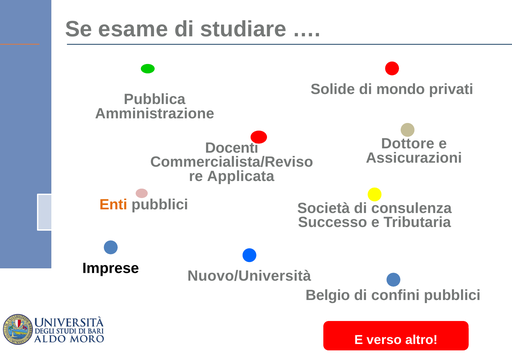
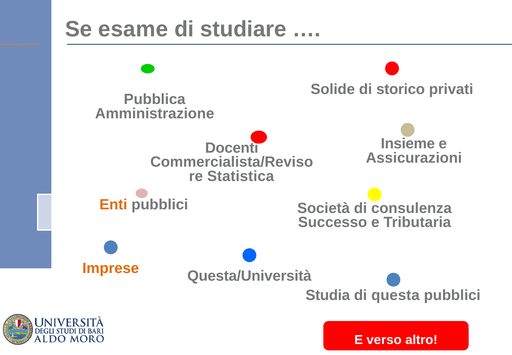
mondo: mondo -> storico
Dottore: Dottore -> Insieme
Applicata: Applicata -> Statistica
Imprese colour: black -> orange
Nuovo/Università: Nuovo/Università -> Questa/Università
Belgio: Belgio -> Studia
confini: confini -> questa
